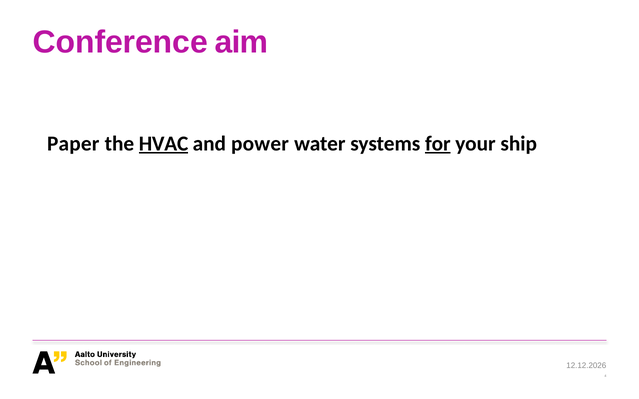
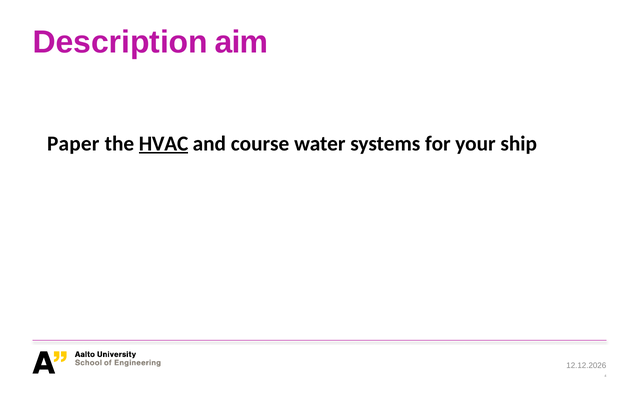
Conference: Conference -> Description
power: power -> course
for underline: present -> none
